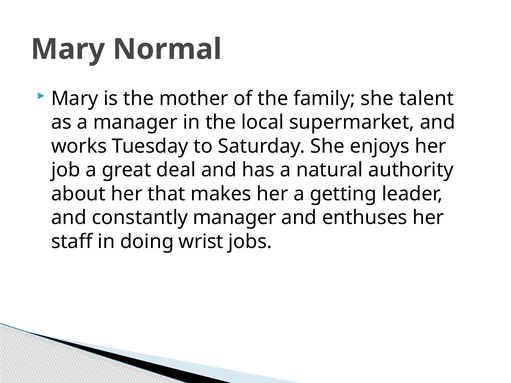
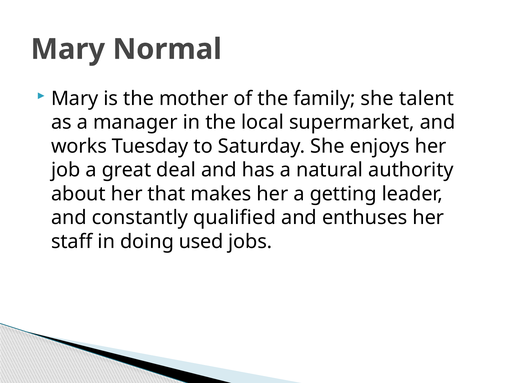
constantly manager: manager -> qualified
wrist: wrist -> used
